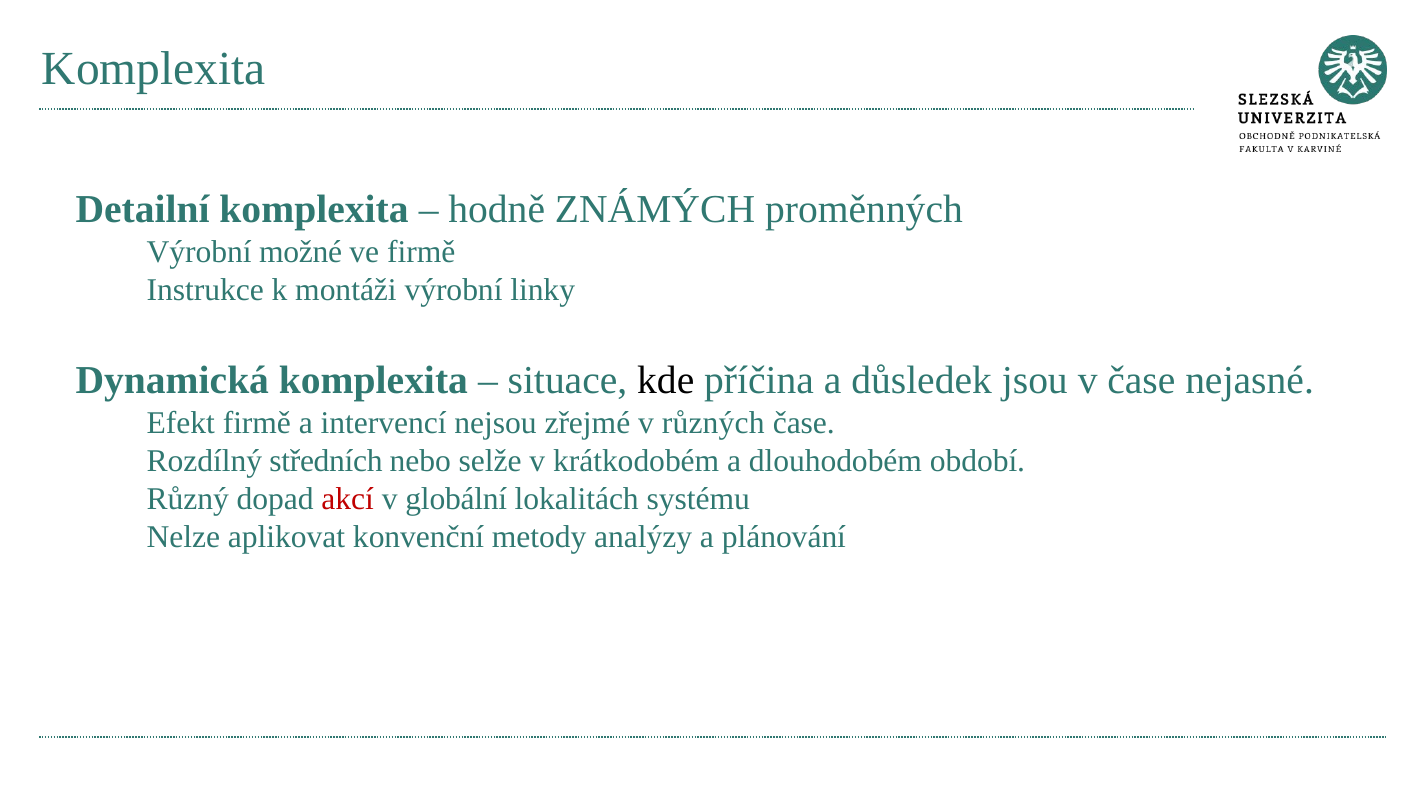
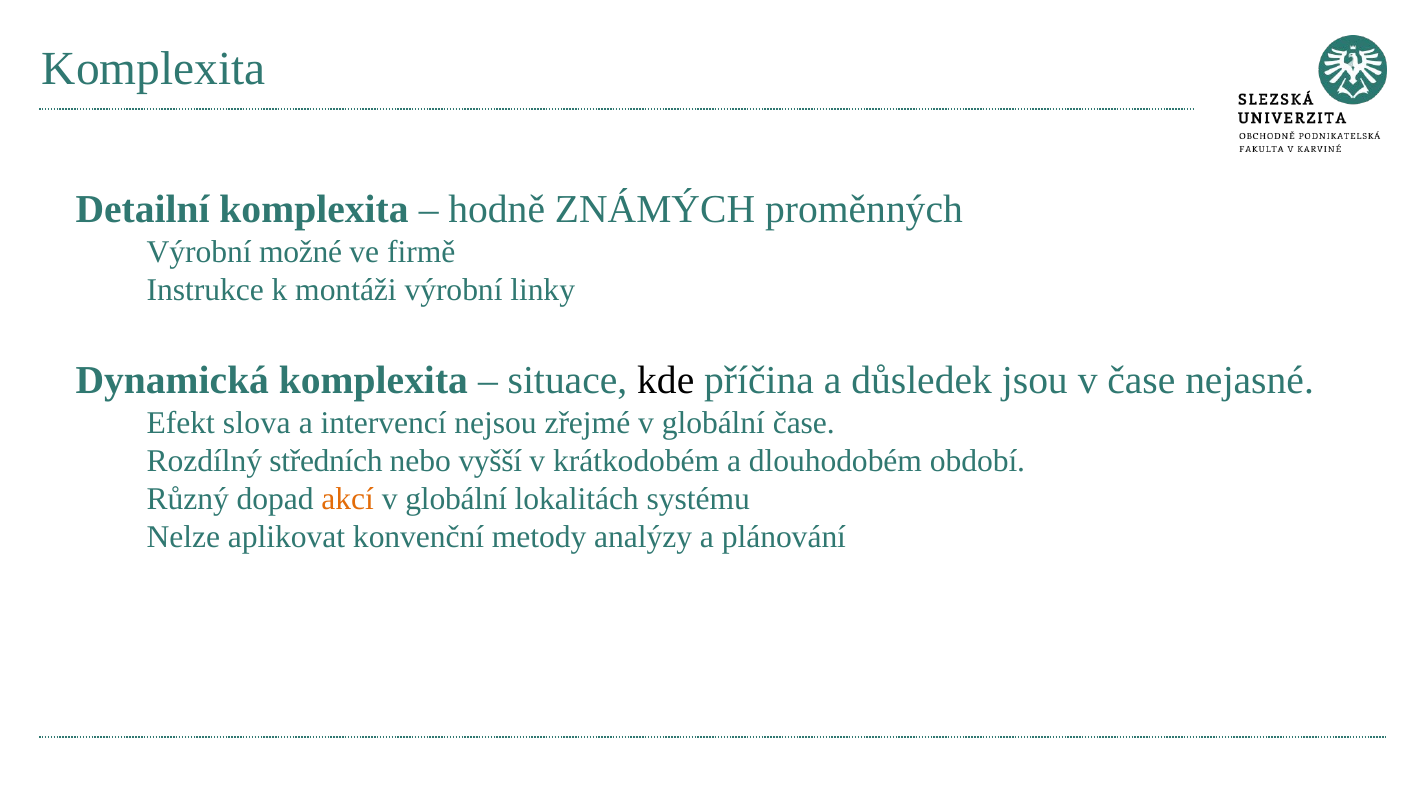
Efekt firmě: firmě -> slova
zřejmé v různých: různých -> globální
selže: selže -> vyšší
akcí colour: red -> orange
